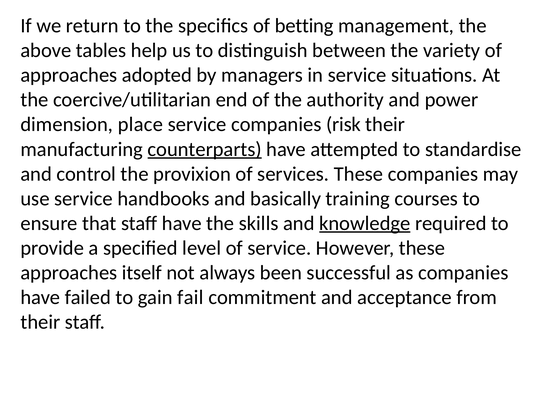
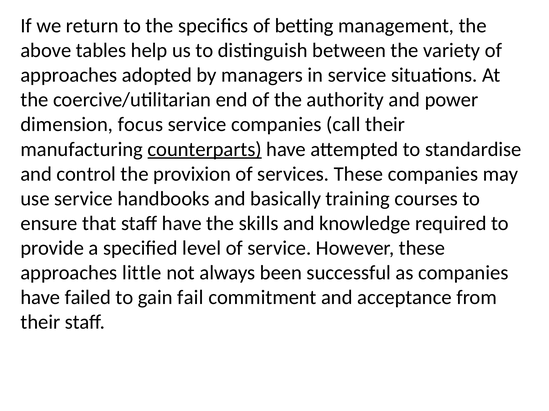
place: place -> focus
risk: risk -> call
knowledge underline: present -> none
itself: itself -> little
